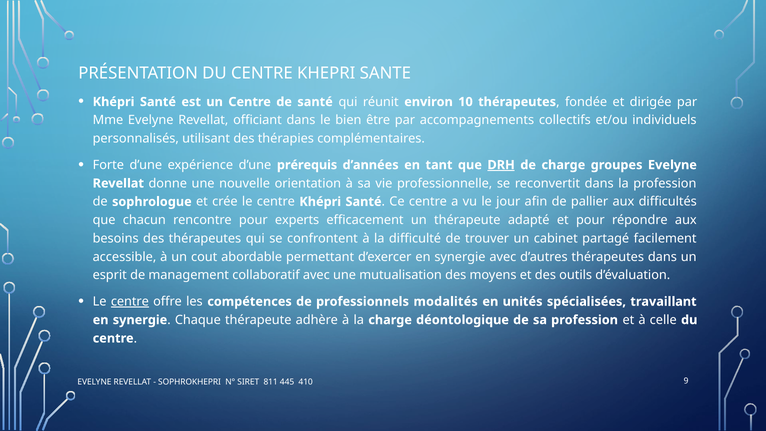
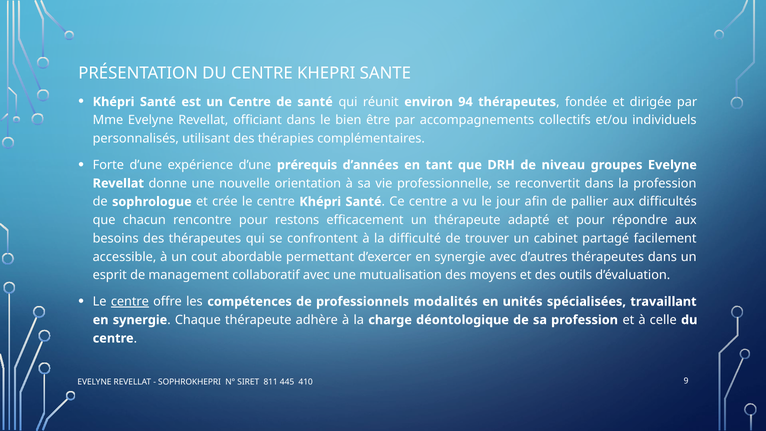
10: 10 -> 94
DRH underline: present -> none
de charge: charge -> niveau
experts: experts -> restons
